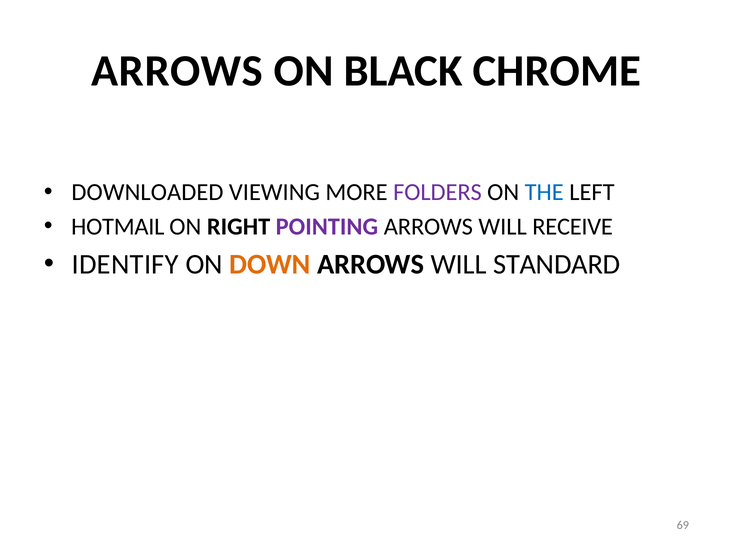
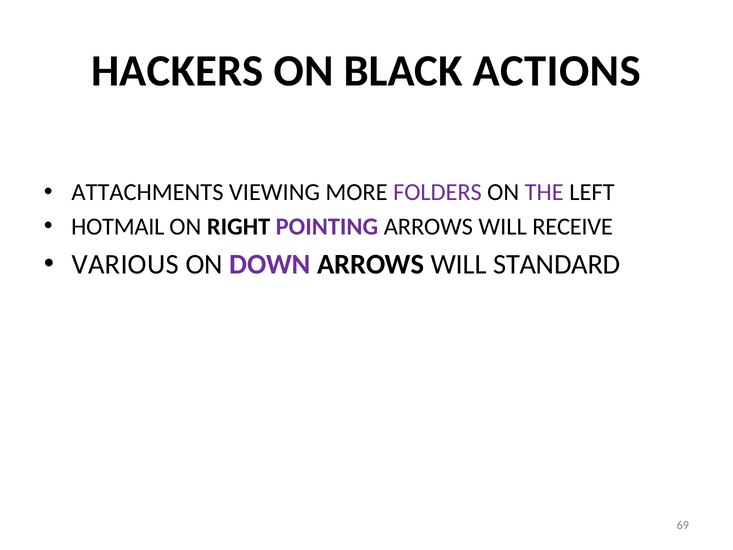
ARROWS at (177, 71): ARROWS -> HACKERS
CHROME: CHROME -> ACTIONS
DOWNLOADED: DOWNLOADED -> ATTACHMENTS
THE colour: blue -> purple
IDENTIFY: IDENTIFY -> VARIOUS
DOWN colour: orange -> purple
